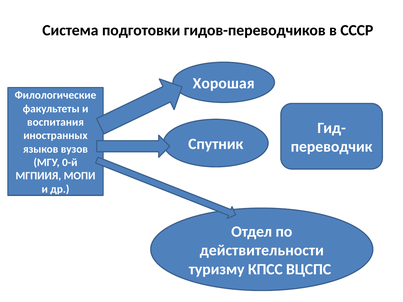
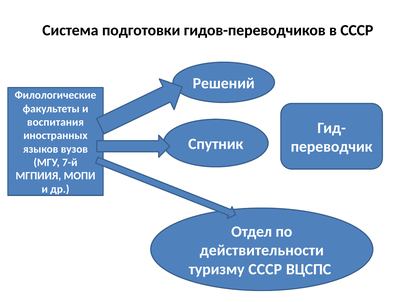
Хорошая: Хорошая -> Решений
0-й: 0-й -> 7-й
туризму КПСС: КПСС -> СССР
